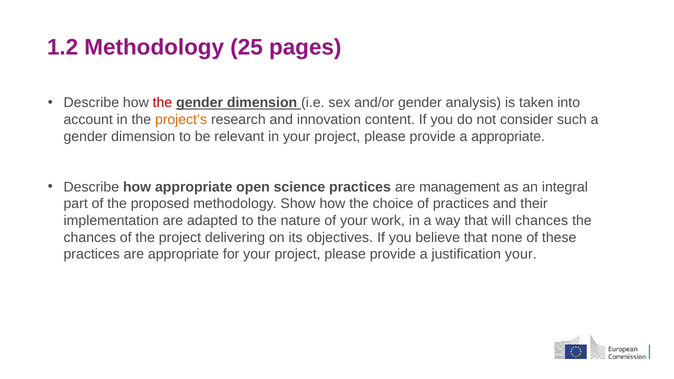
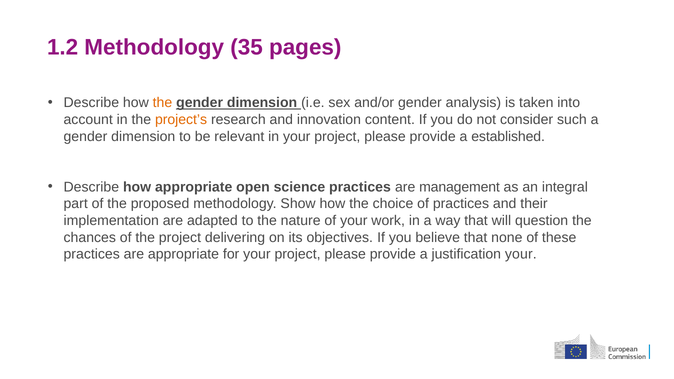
25: 25 -> 35
the at (162, 103) colour: red -> orange
a appropriate: appropriate -> established
will chances: chances -> question
